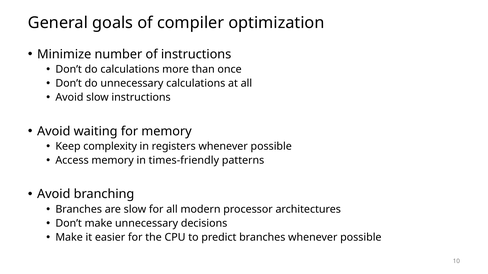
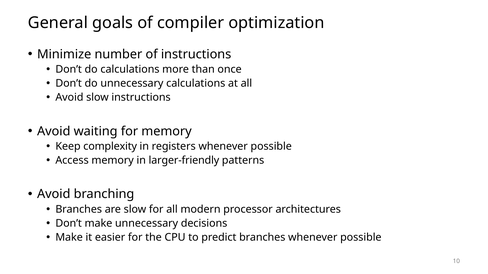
times-friendly: times-friendly -> larger-friendly
